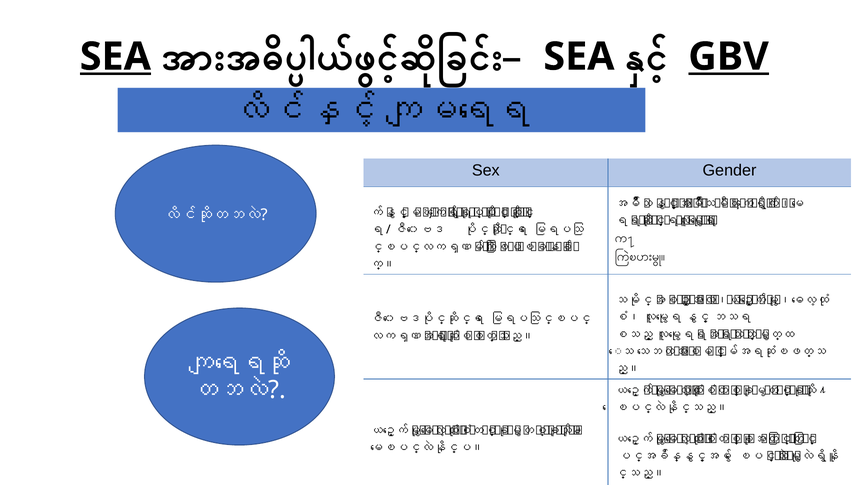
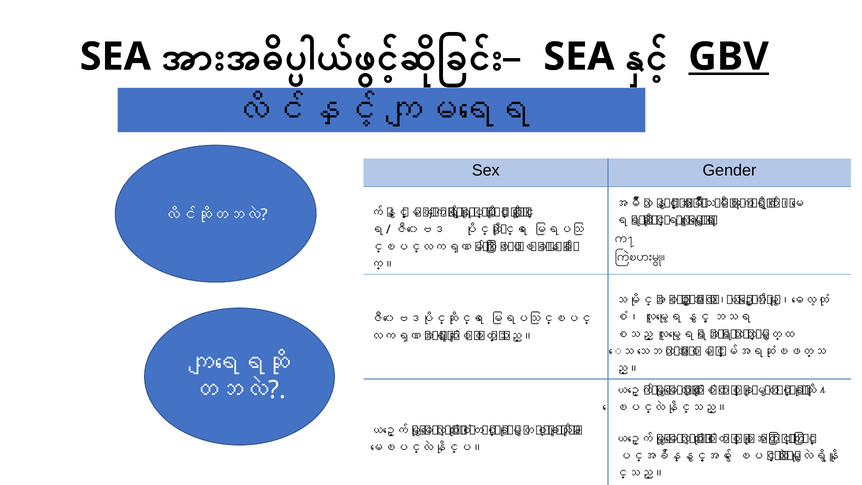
SEA at (115, 57) underline: present -> none
